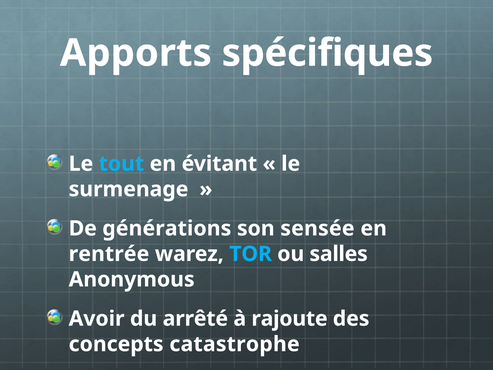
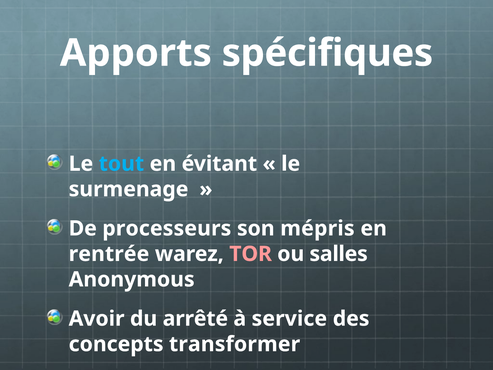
générations: générations -> processeurs
sensée: sensée -> mépris
TOR colour: light blue -> pink
rajoute: rajoute -> service
catastrophe: catastrophe -> transformer
